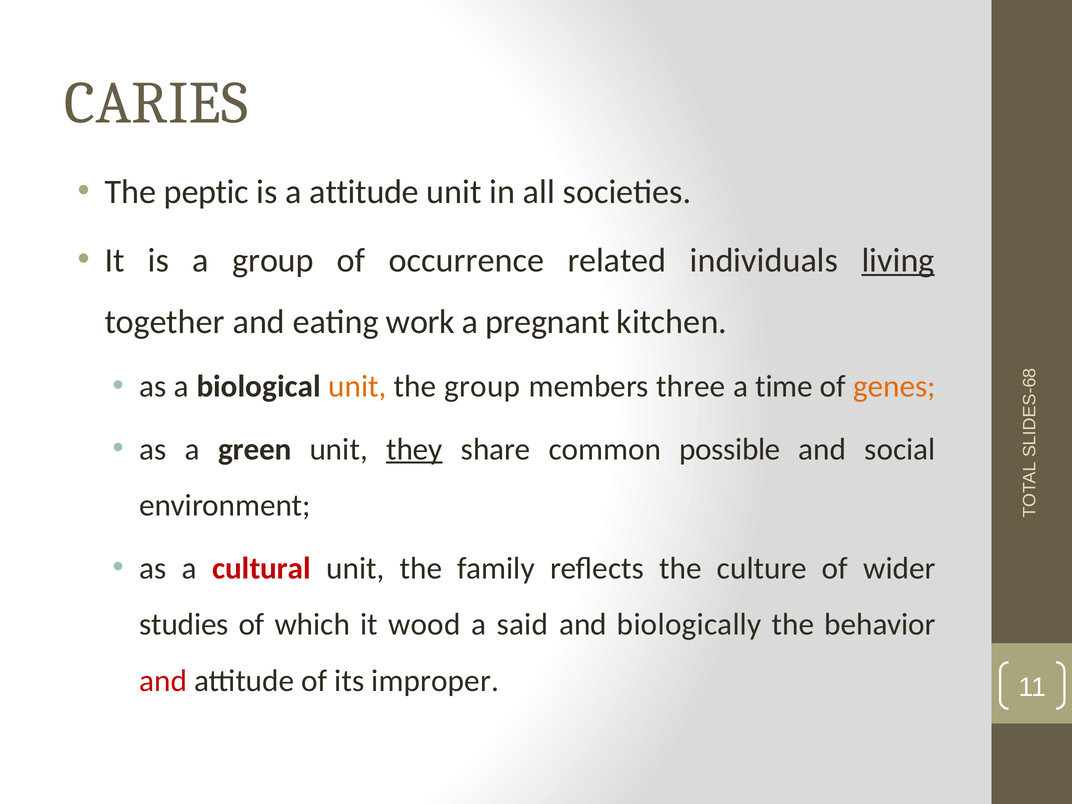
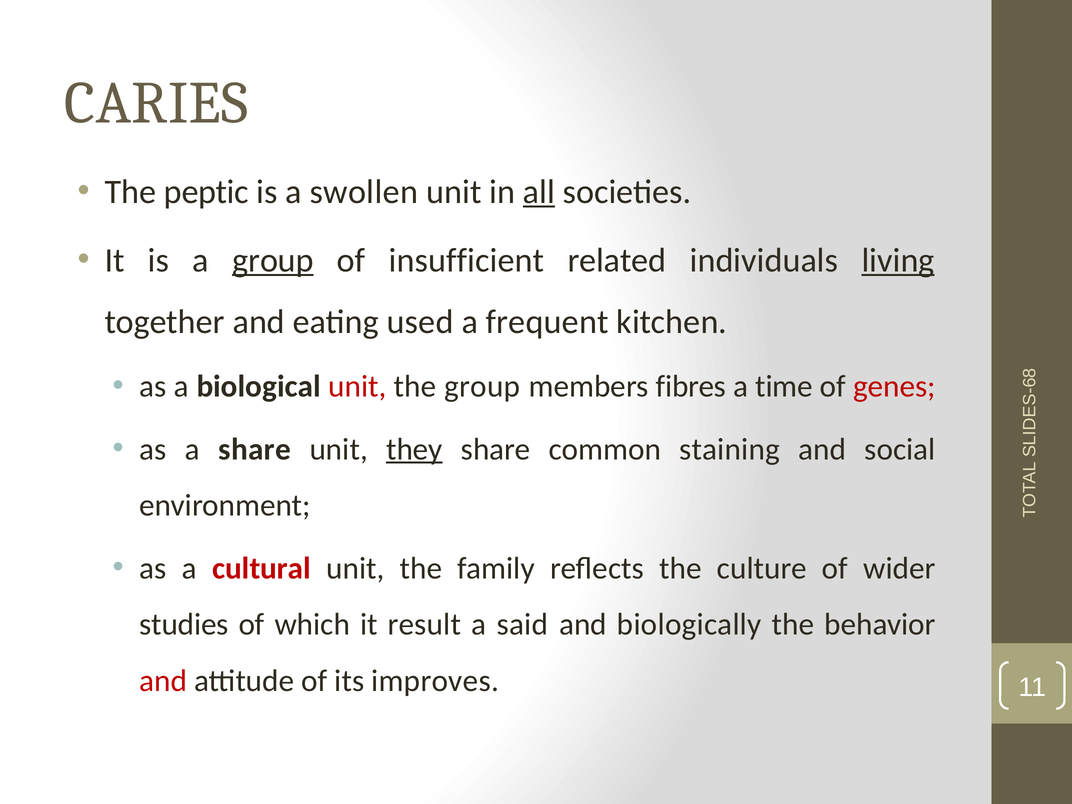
a attitude: attitude -> swollen
all underline: none -> present
group at (273, 260) underline: none -> present
occurrence: occurrence -> insufficient
work: work -> used
pregnant: pregnant -> frequent
unit at (357, 386) colour: orange -> red
three: three -> fibres
genes colour: orange -> red
a green: green -> share
possible: possible -> staining
wood: wood -> result
improper: improper -> improves
